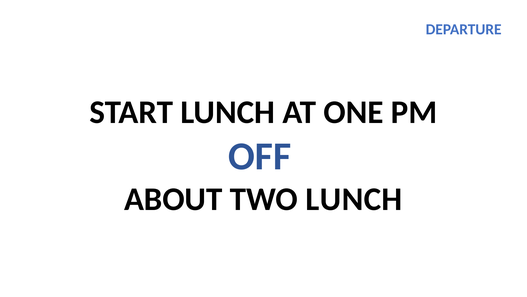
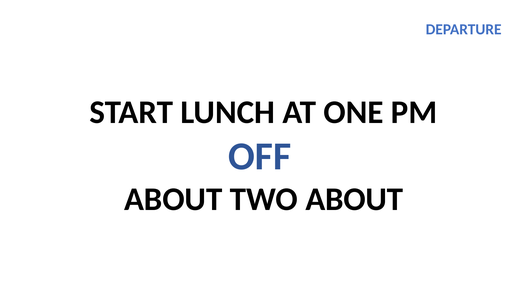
TWO LUNCH: LUNCH -> ABOUT
